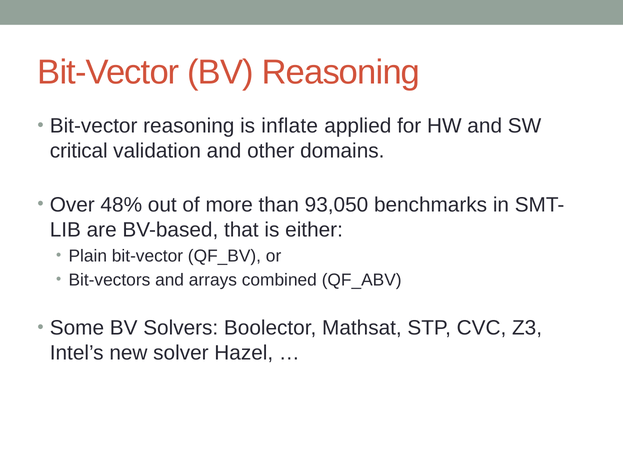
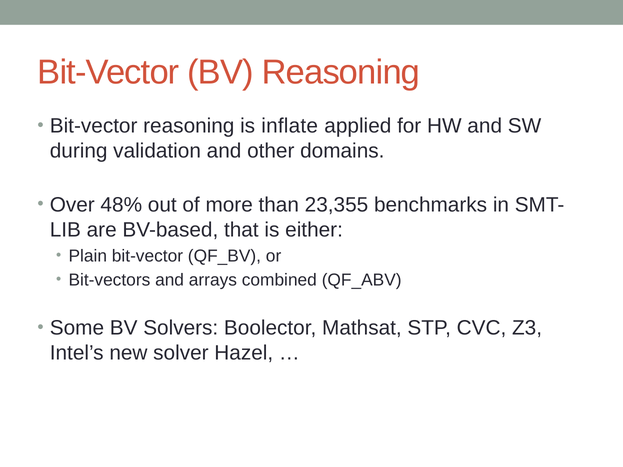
critical: critical -> during
93,050: 93,050 -> 23,355
